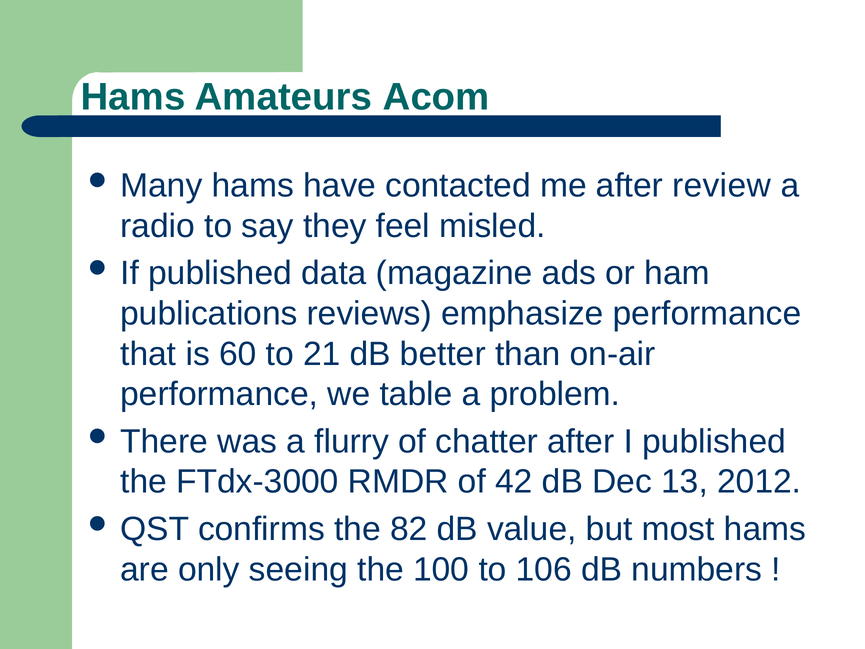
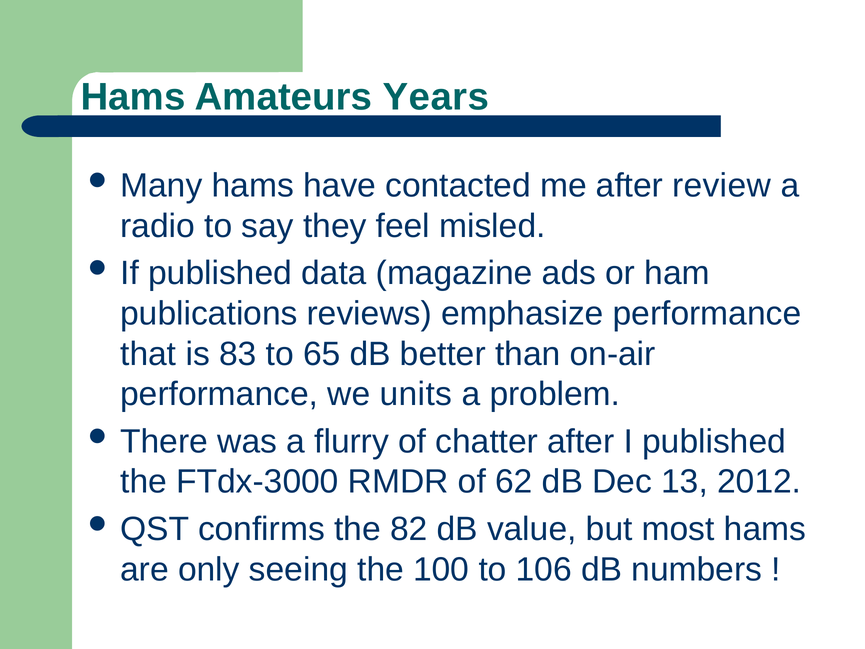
Acom: Acom -> Years
60: 60 -> 83
21: 21 -> 65
table: table -> units
42: 42 -> 62
